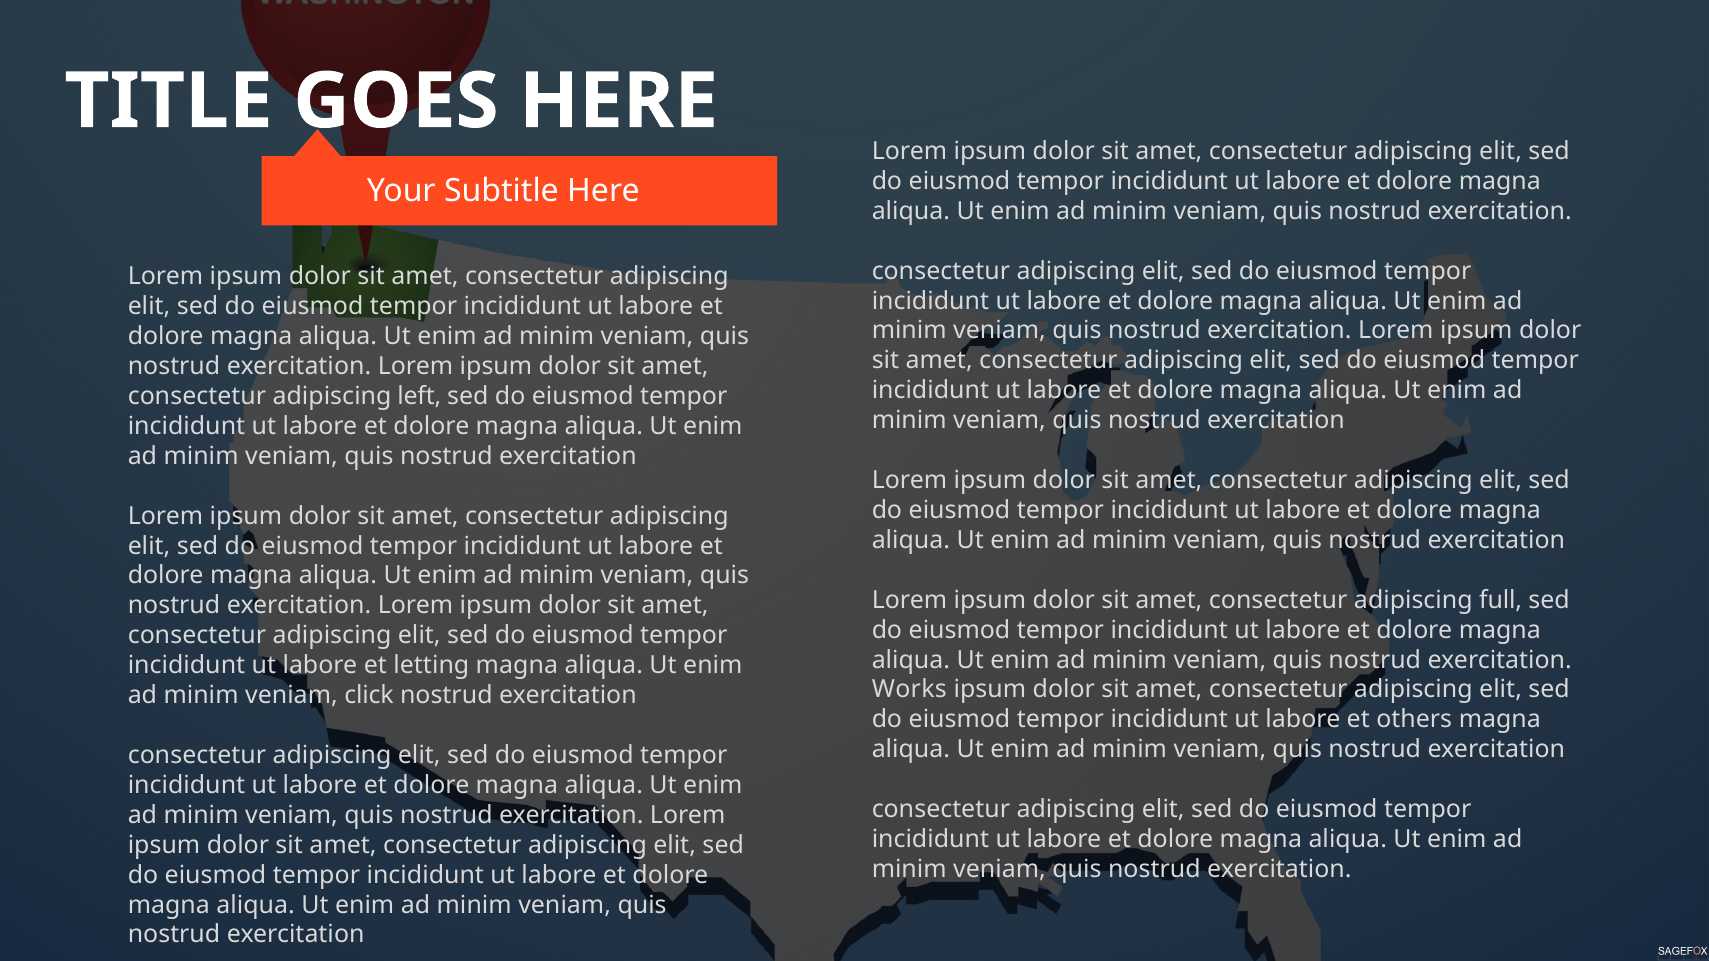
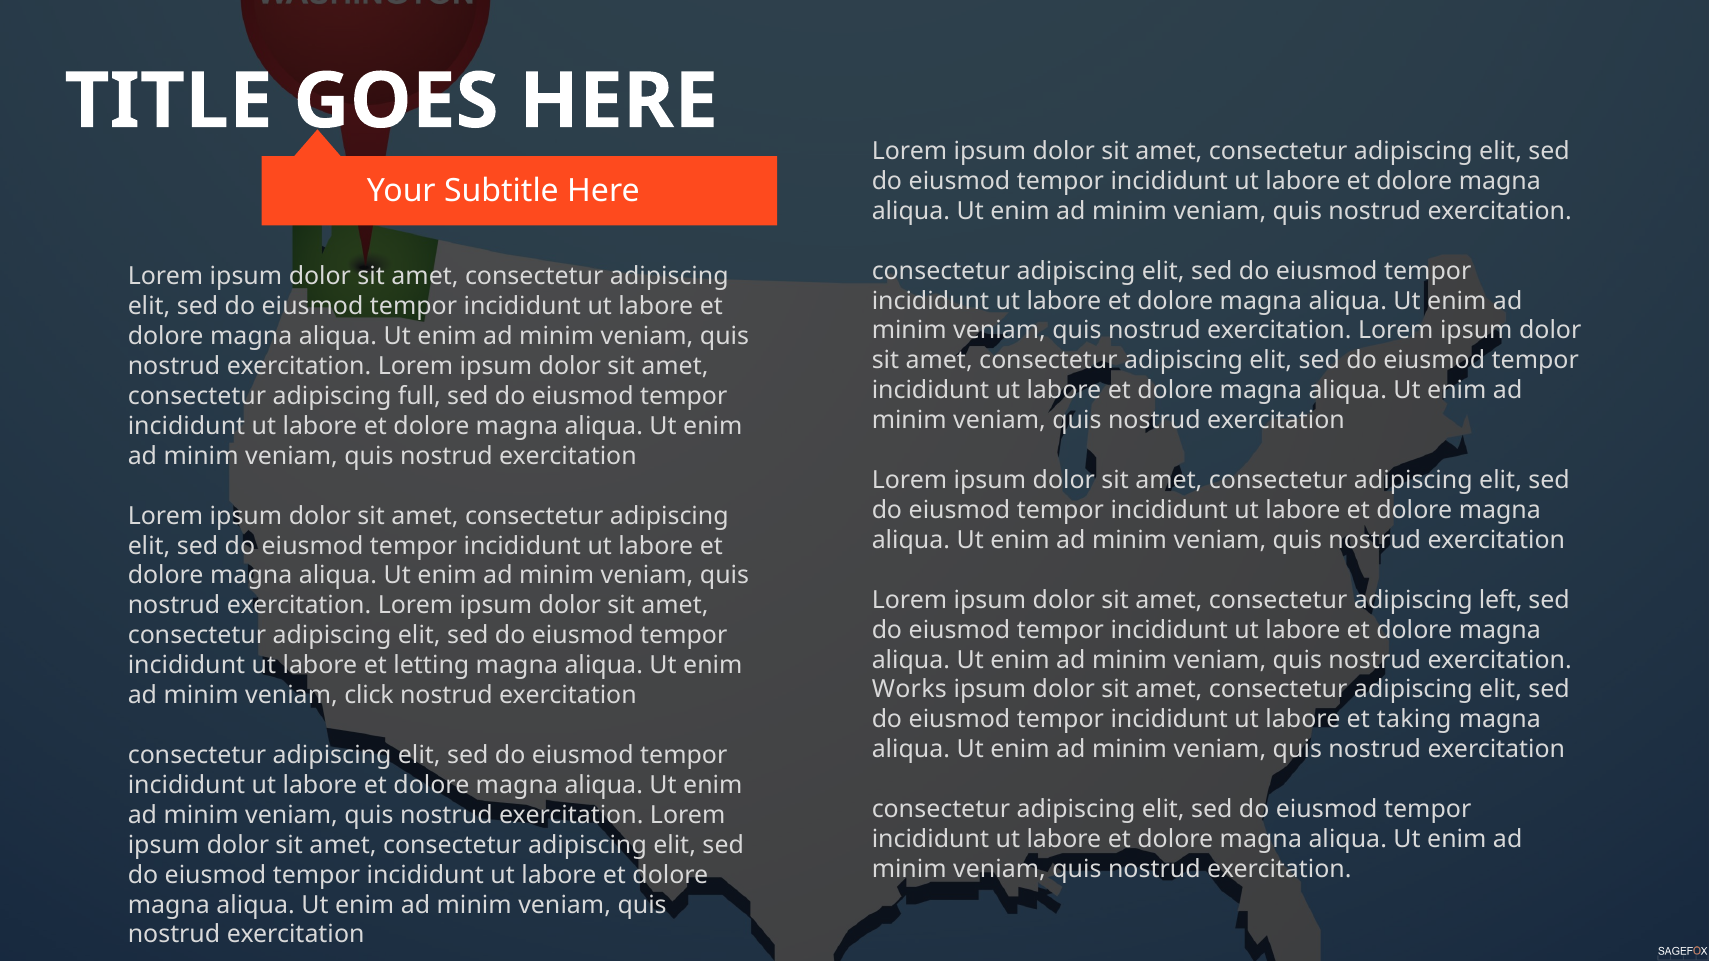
left: left -> full
full: full -> left
others: others -> taking
